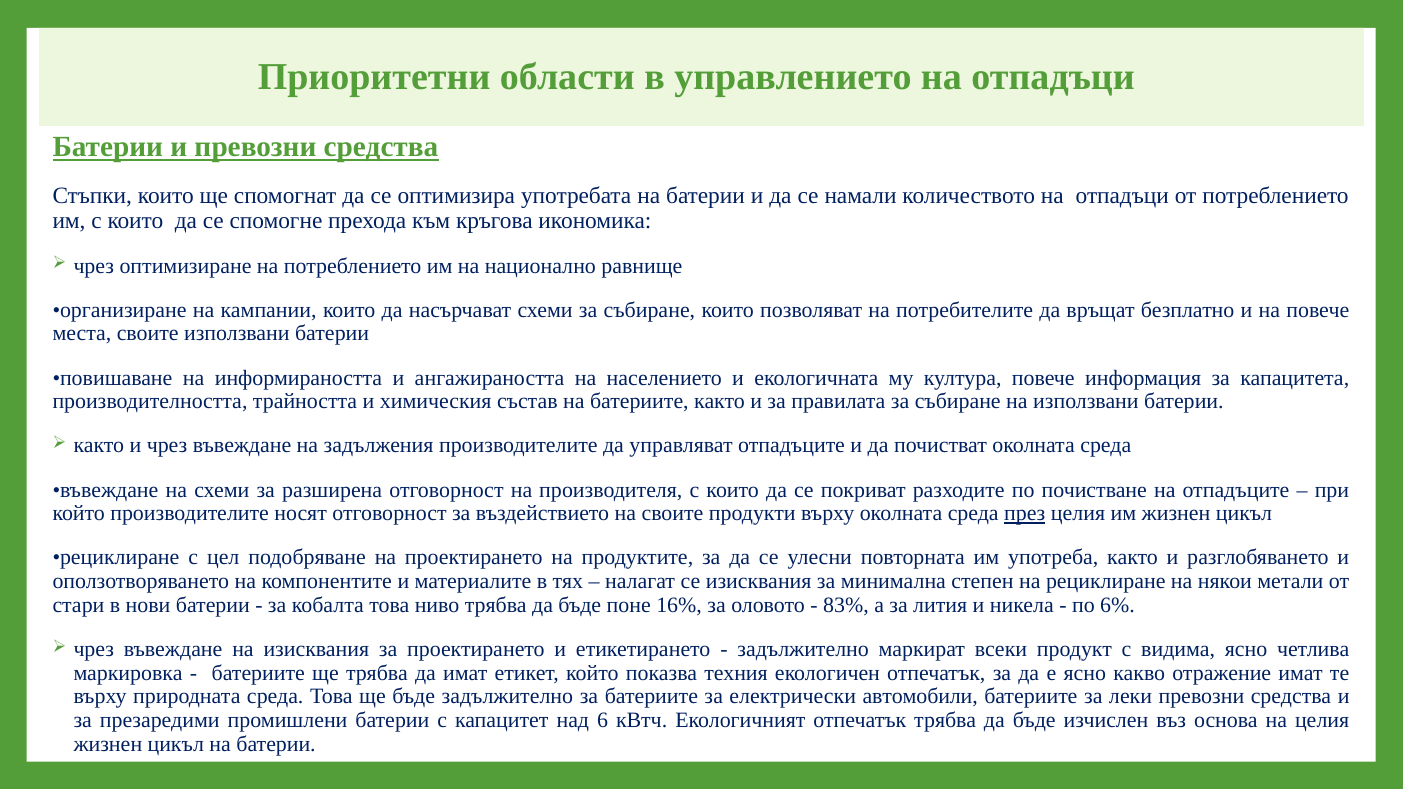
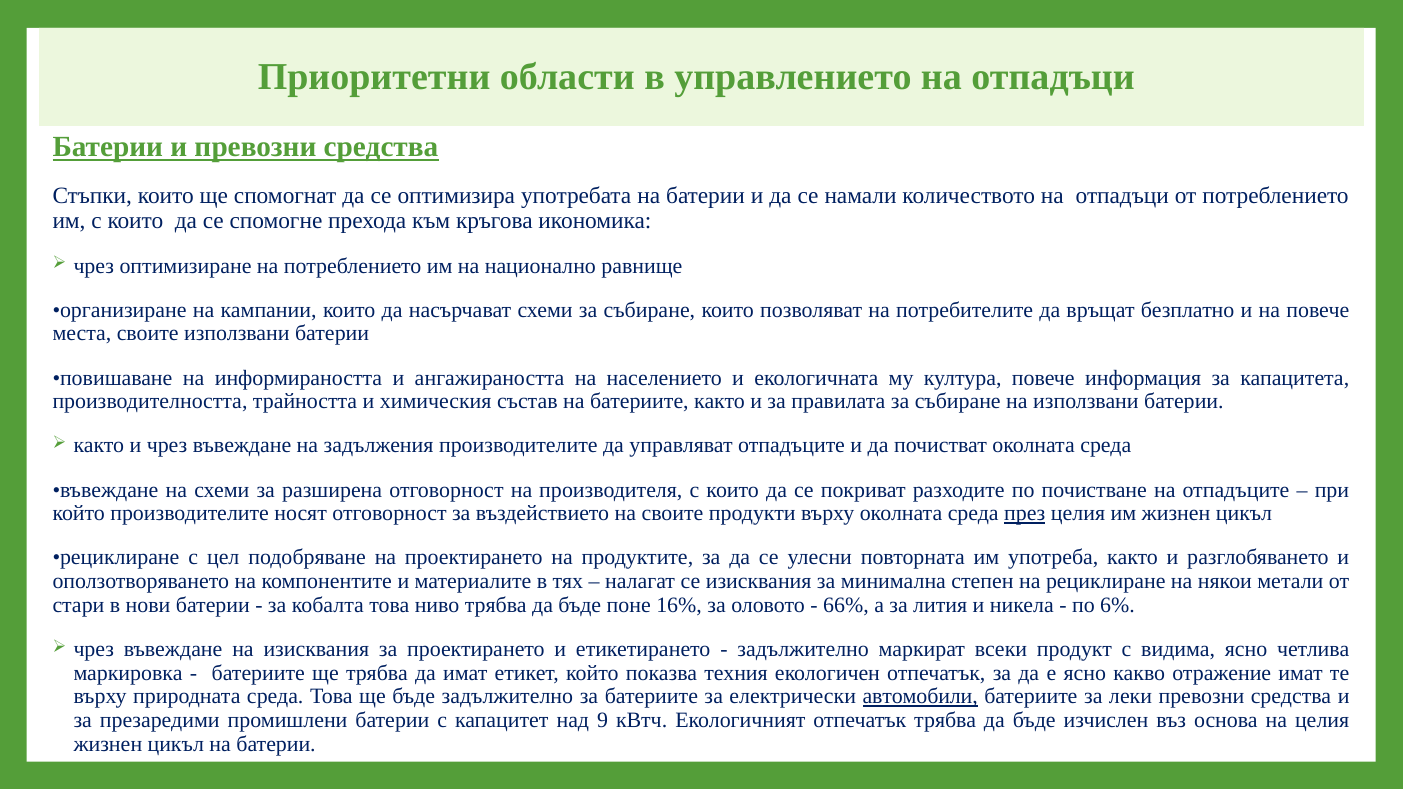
83%: 83% -> 66%
автомобили underline: none -> present
6: 6 -> 9
